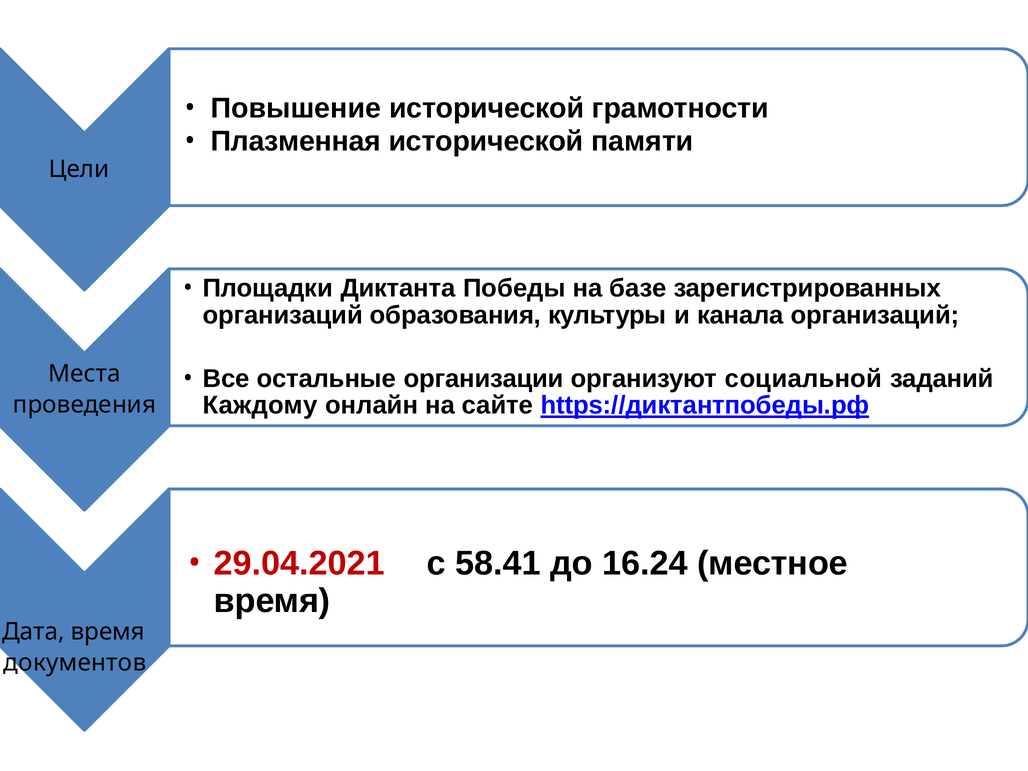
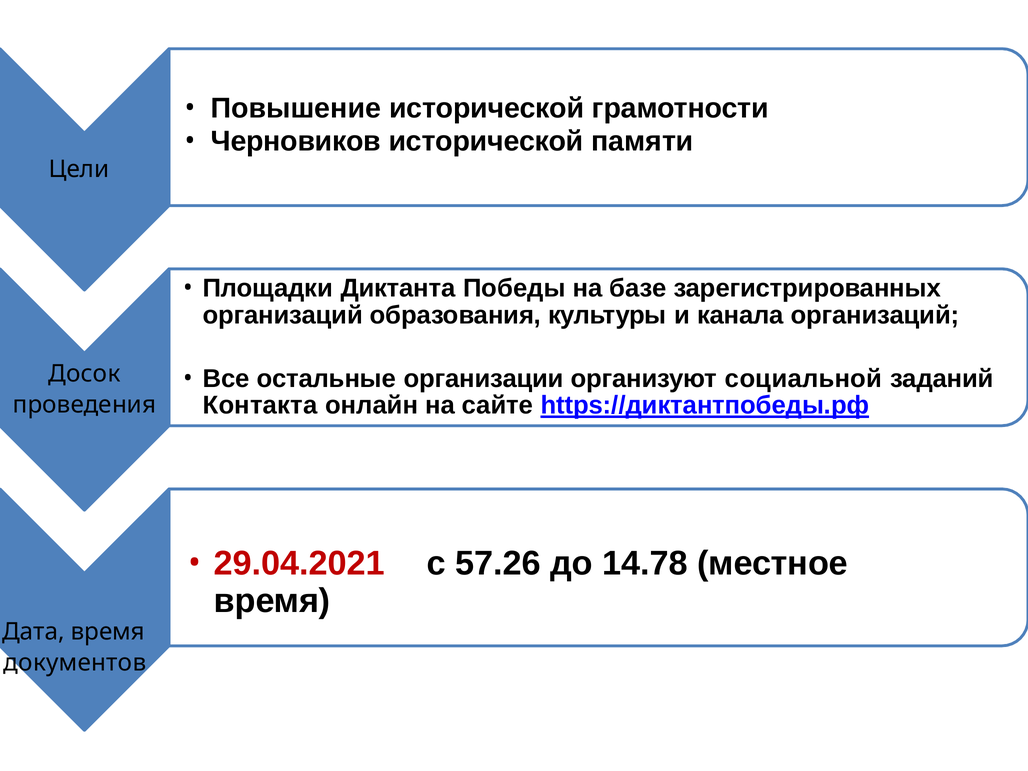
Плазменная: Плазменная -> Черновиков
Места: Места -> Досок
Каждому: Каждому -> Контакта
58.41: 58.41 -> 57.26
16.24: 16.24 -> 14.78
